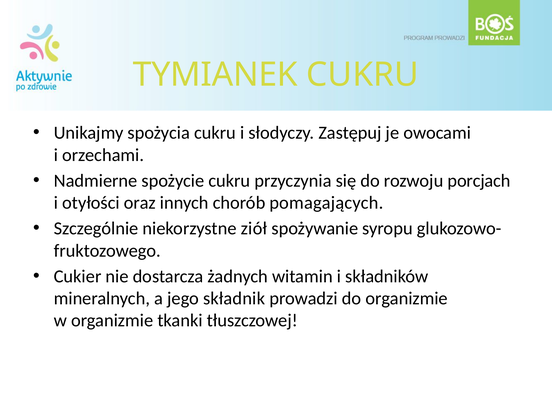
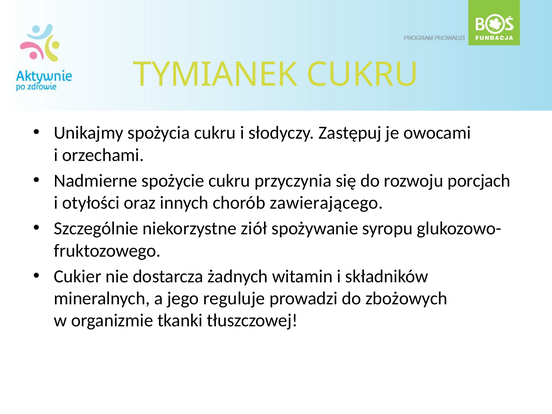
pomagających: pomagających -> zawierającego
składnik: składnik -> reguluje
do organizmie: organizmie -> zbożowych
